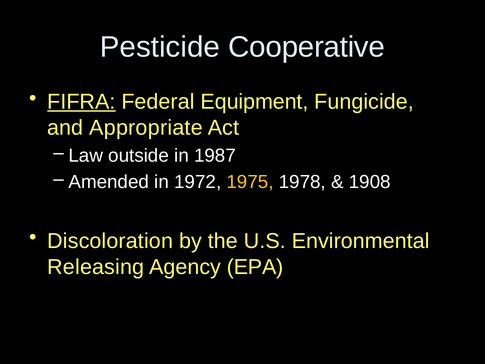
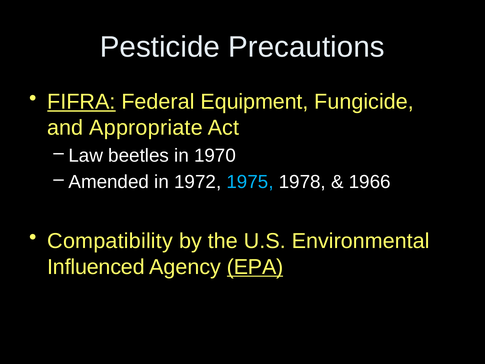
Cooperative: Cooperative -> Precautions
outside: outside -> beetles
1987: 1987 -> 1970
1975 colour: yellow -> light blue
1908: 1908 -> 1966
Discoloration: Discoloration -> Compatibility
Releasing: Releasing -> Influenced
EPA underline: none -> present
